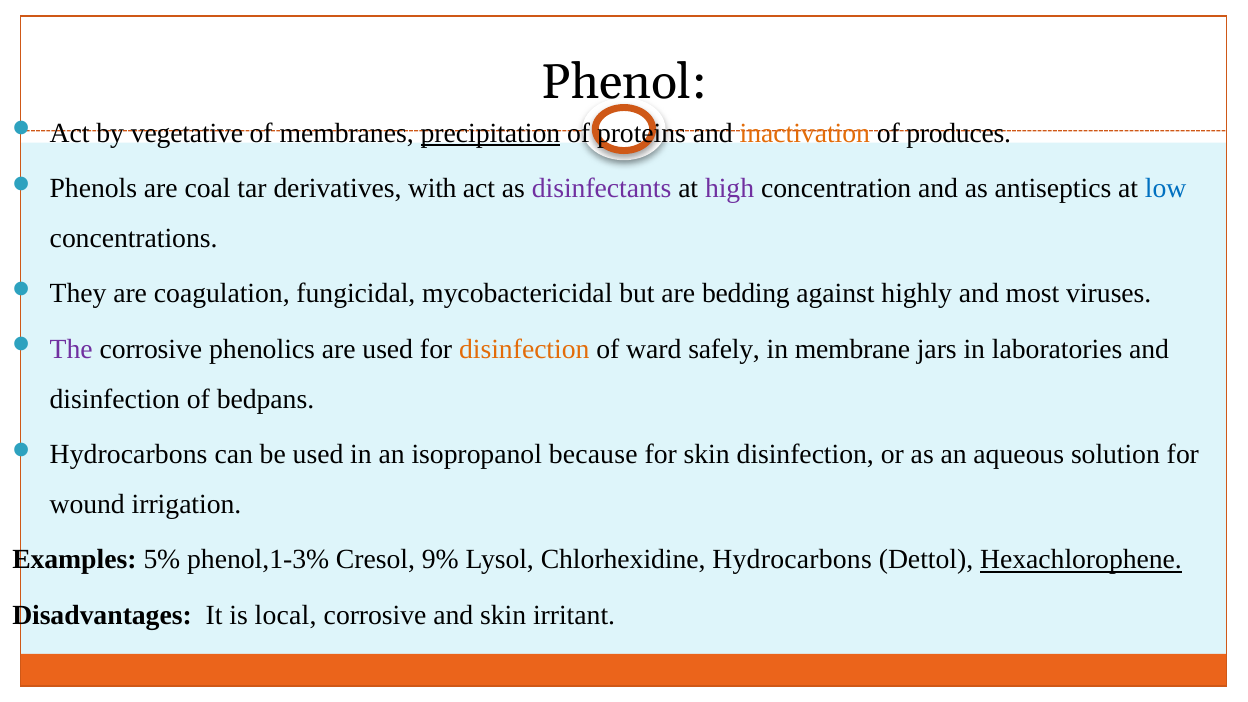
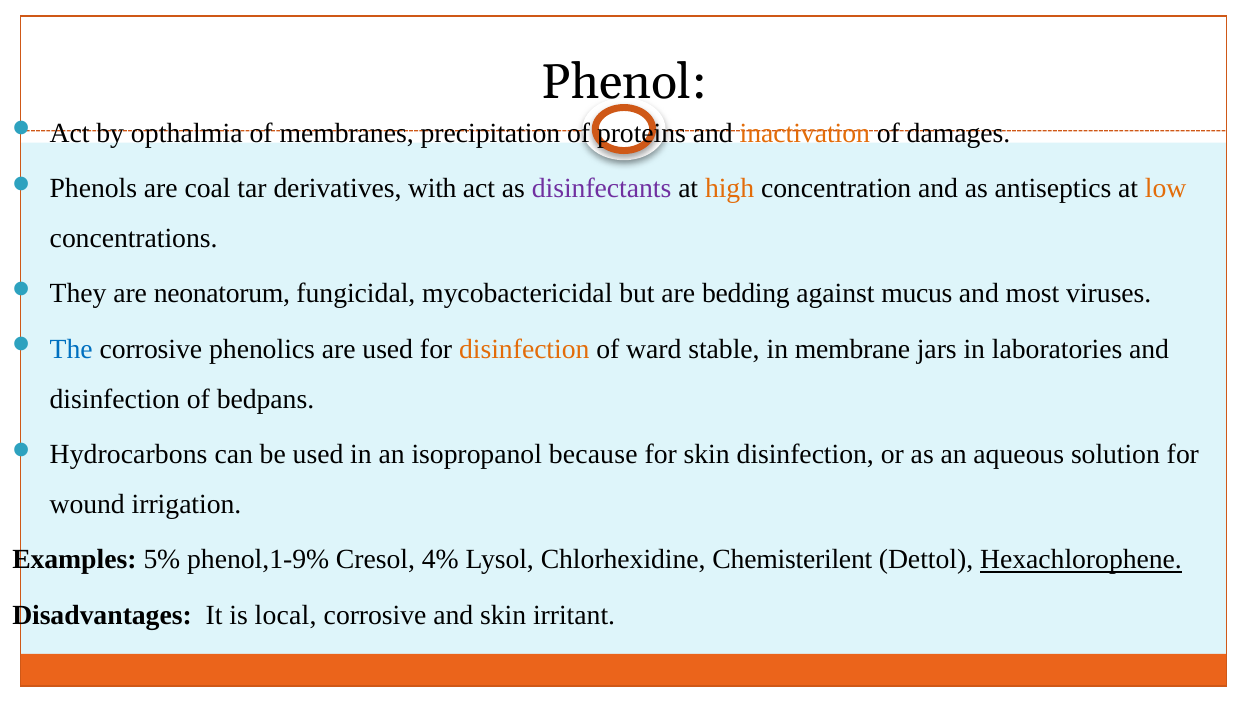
vegetative: vegetative -> opthalmia
precipitation underline: present -> none
produces: produces -> damages
high colour: purple -> orange
low colour: blue -> orange
coagulation: coagulation -> neonatorum
highly: highly -> mucus
The colour: purple -> blue
safely: safely -> stable
phenol,1-3%: phenol,1-3% -> phenol,1-9%
9%: 9% -> 4%
Chlorhexidine Hydrocarbons: Hydrocarbons -> Chemisterilent
